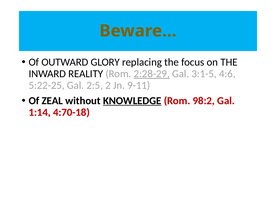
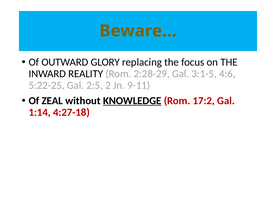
2:28-29 underline: present -> none
98:2: 98:2 -> 17:2
4:70-18: 4:70-18 -> 4:27-18
